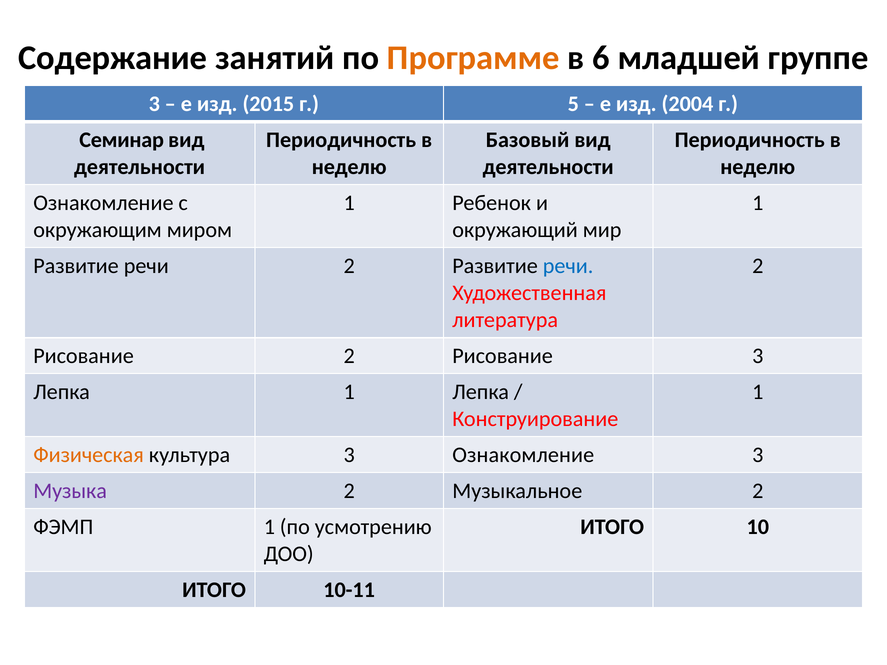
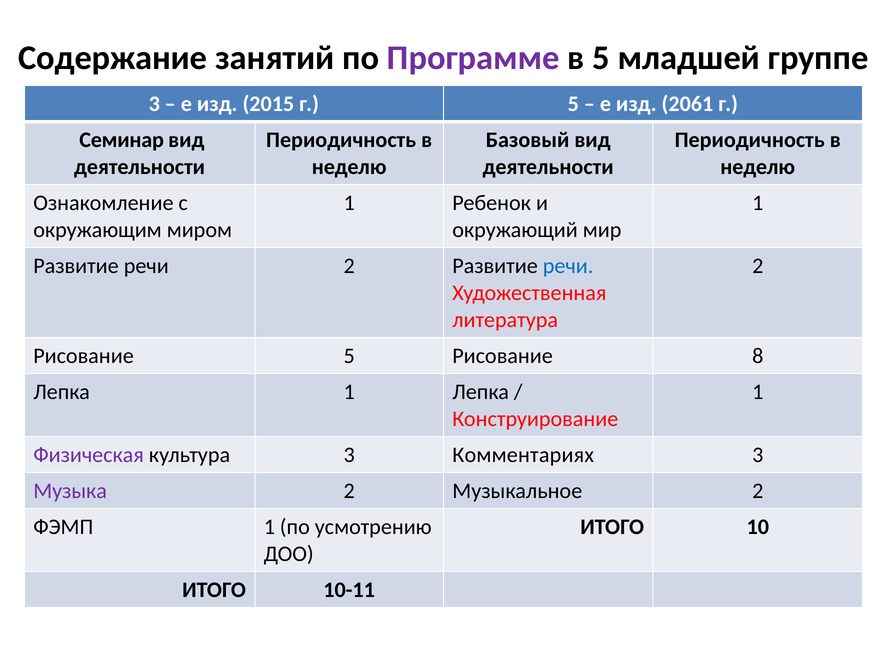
Программе colour: orange -> purple
в 6: 6 -> 5
2004: 2004 -> 2061
Рисование 2: 2 -> 5
Рисование 3: 3 -> 8
Физическая colour: orange -> purple
3 Ознакомление: Ознакомление -> Комментариях
